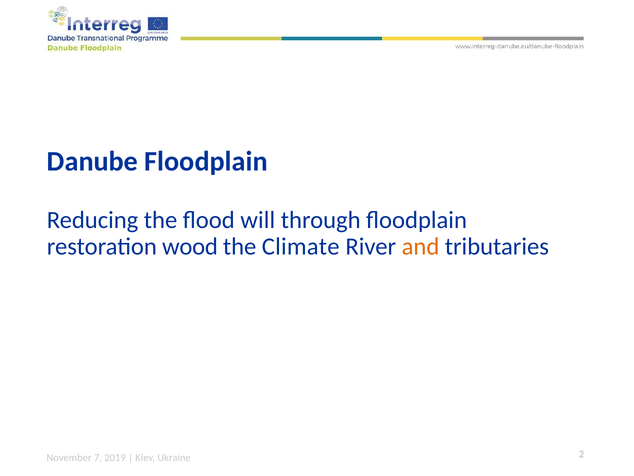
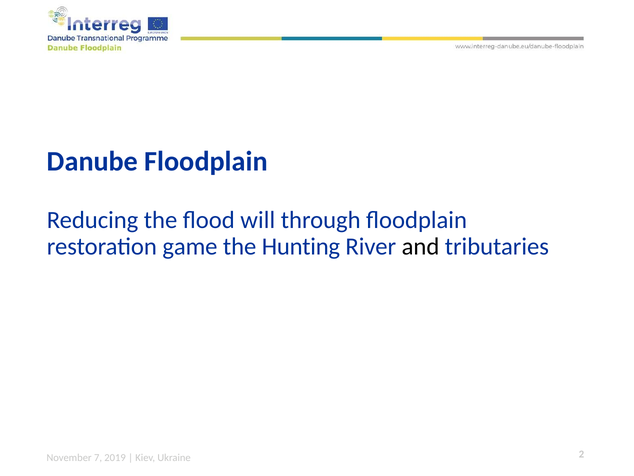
wood: wood -> game
Climate: Climate -> Hunting
and colour: orange -> black
